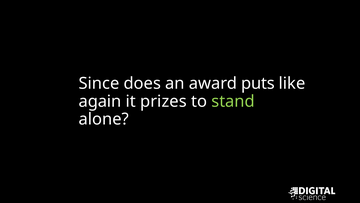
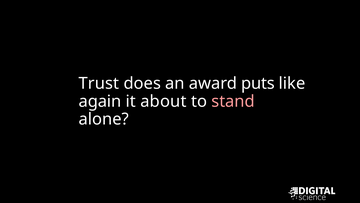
Since: Since -> Trust
prizes: prizes -> about
stand colour: light green -> pink
